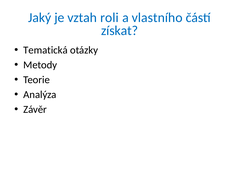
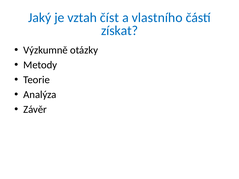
roli: roli -> číst
Tematická: Tematická -> Výzkumně
